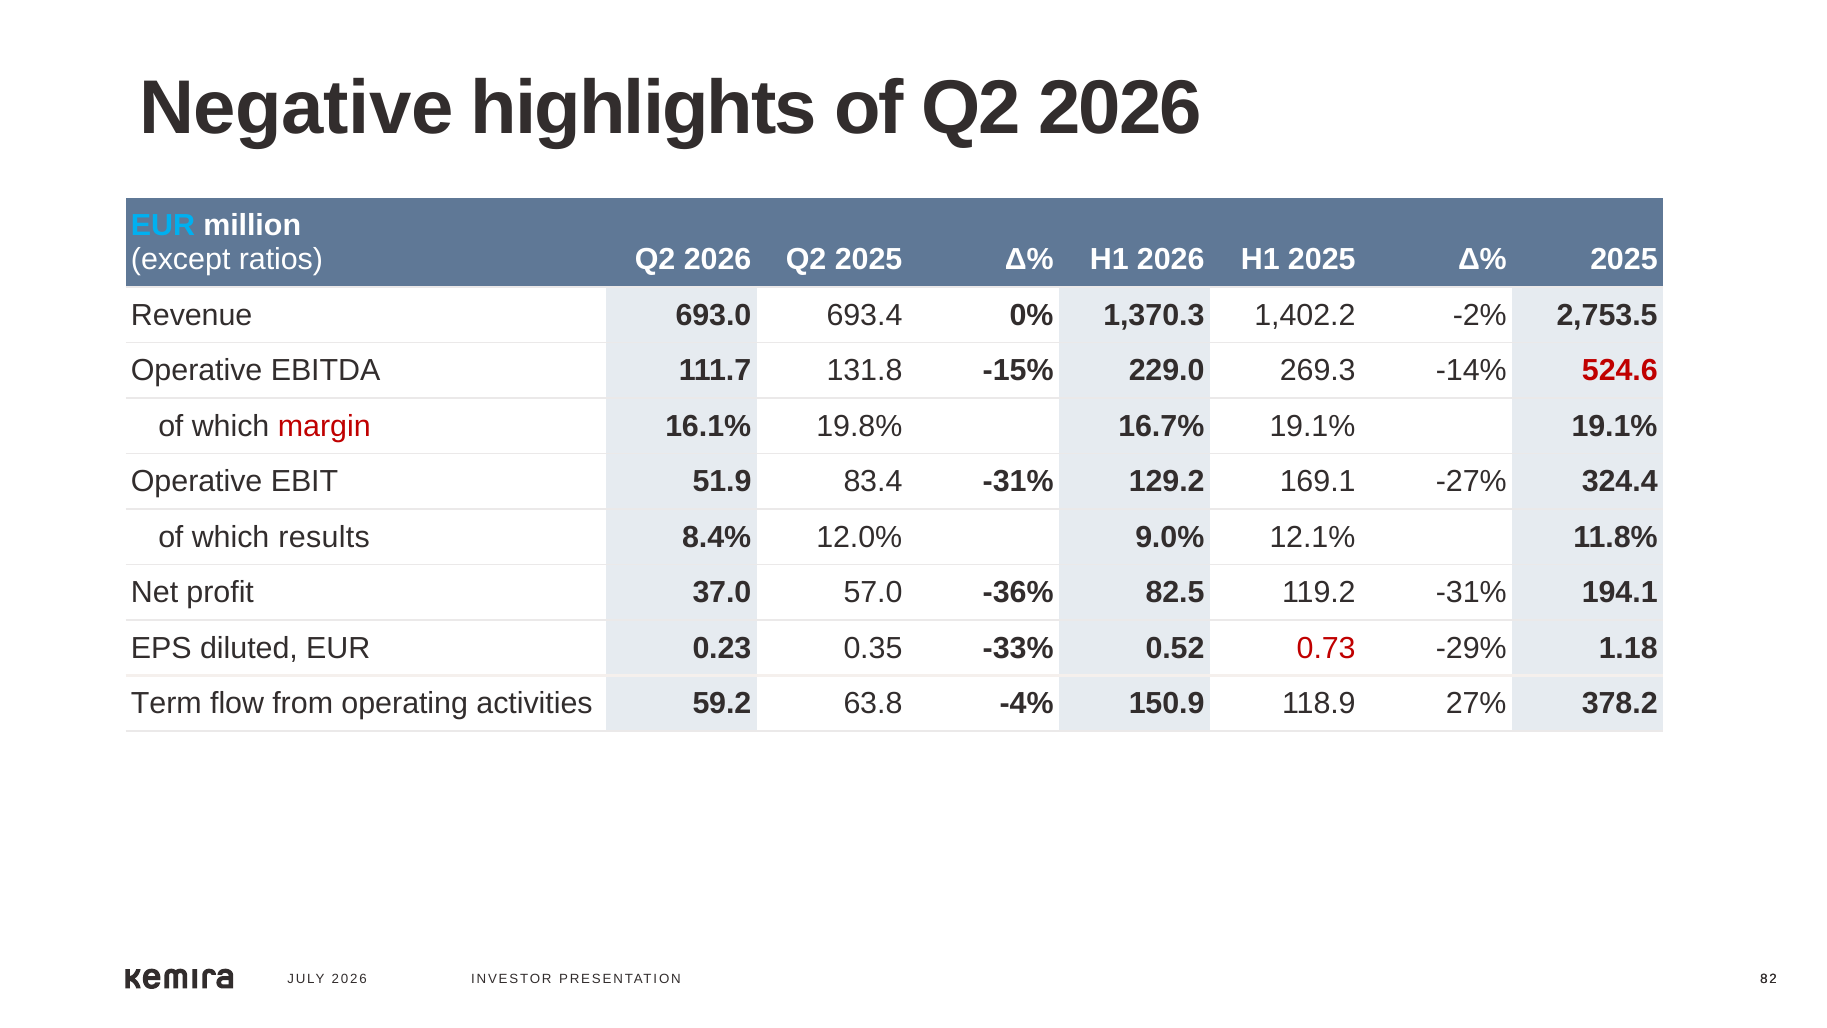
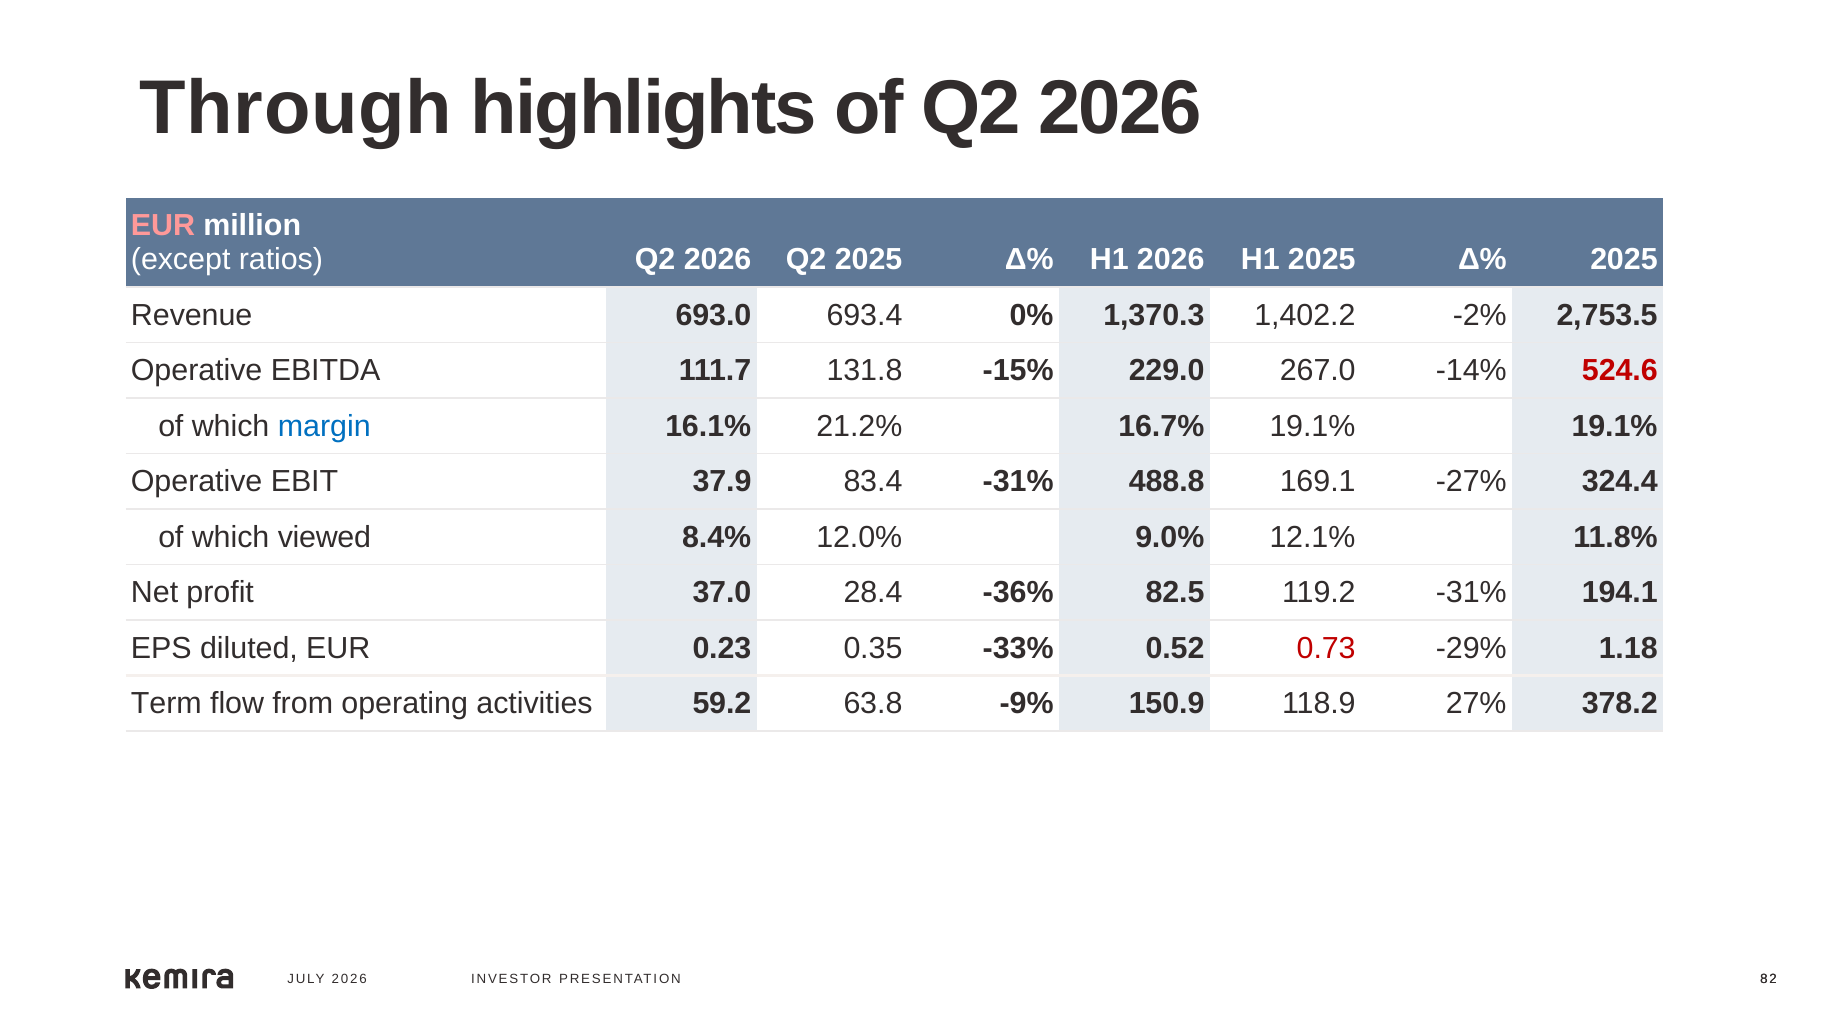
Negative: Negative -> Through
EUR at (163, 226) colour: light blue -> pink
269.3: 269.3 -> 267.0
margin colour: red -> blue
19.8%: 19.8% -> 21.2%
51.9: 51.9 -> 37.9
129.2: 129.2 -> 488.8
results: results -> viewed
57.0: 57.0 -> 28.4
-4%: -4% -> -9%
